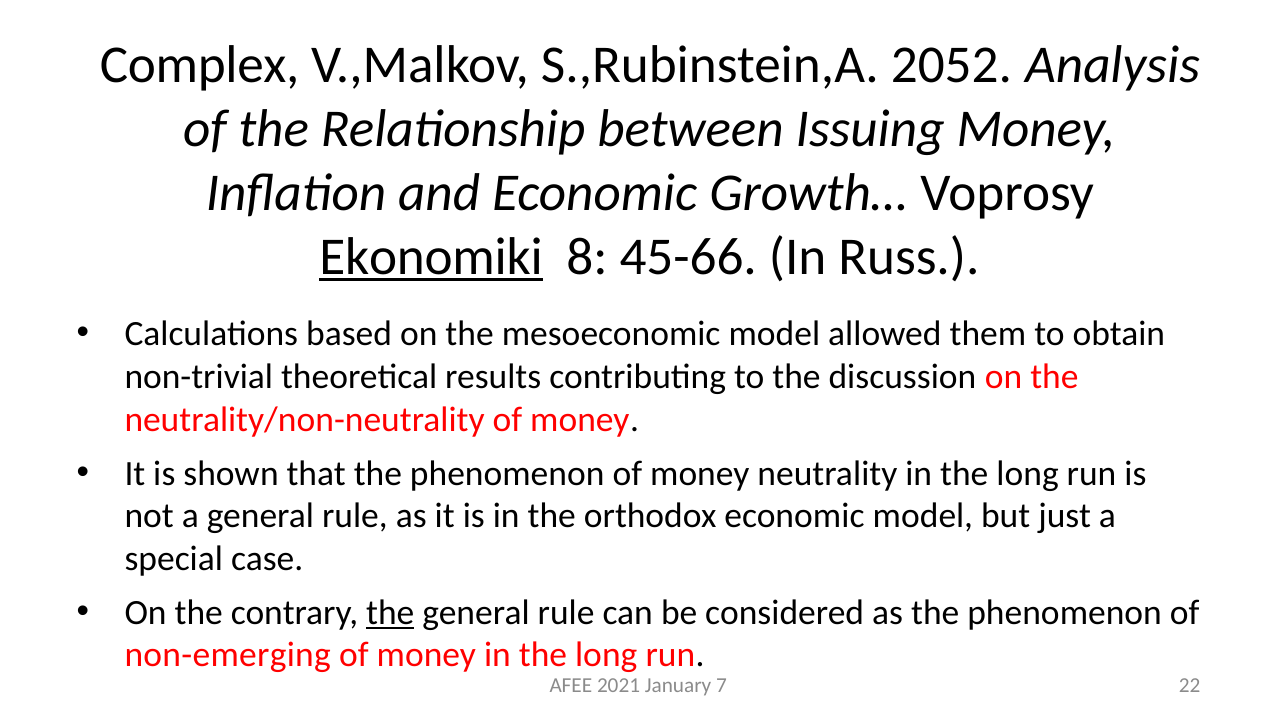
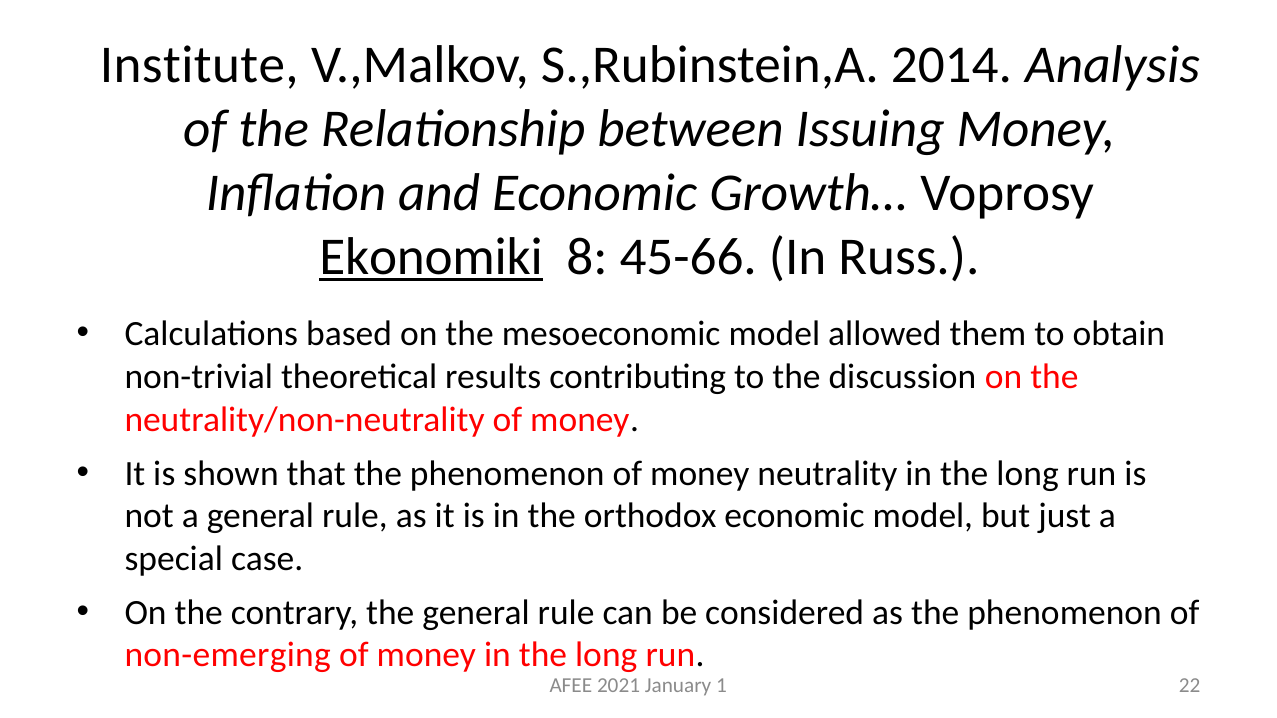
Complex: Complex -> Institute
2052: 2052 -> 2014
the at (390, 613) underline: present -> none
7: 7 -> 1
